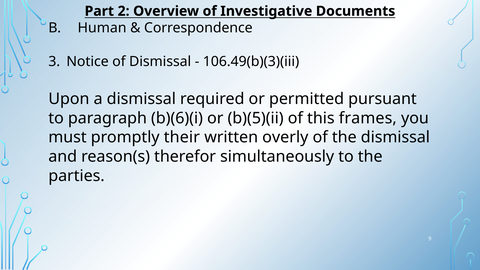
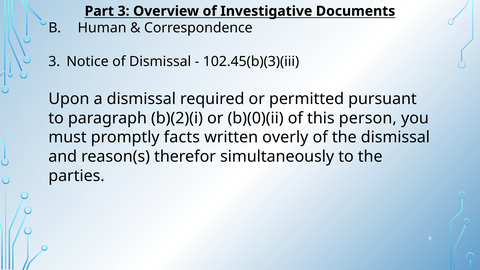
Part 2: 2 -> 3
106.49(b)(3)(iii: 106.49(b)(3)(iii -> 102.45(b)(3)(iii
b)(6)(i: b)(6)(i -> b)(2)(i
b)(5)(ii: b)(5)(ii -> b)(0)(ii
frames: frames -> person
their: their -> facts
